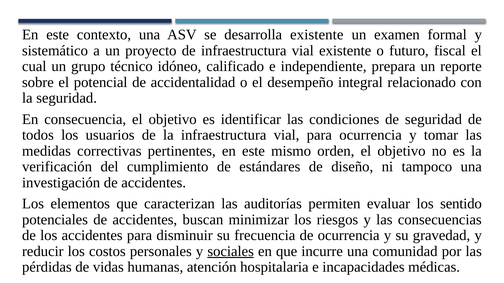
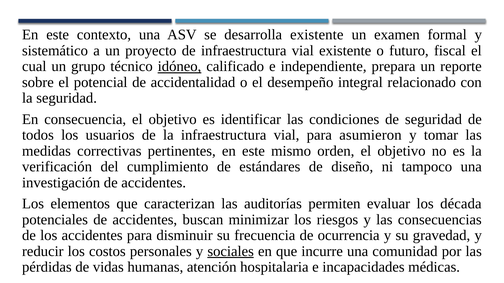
idóneo underline: none -> present
para ocurrencia: ocurrencia -> asumieron
sentido: sentido -> década
